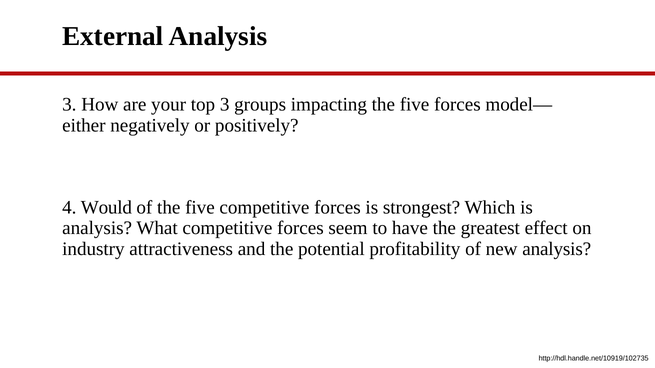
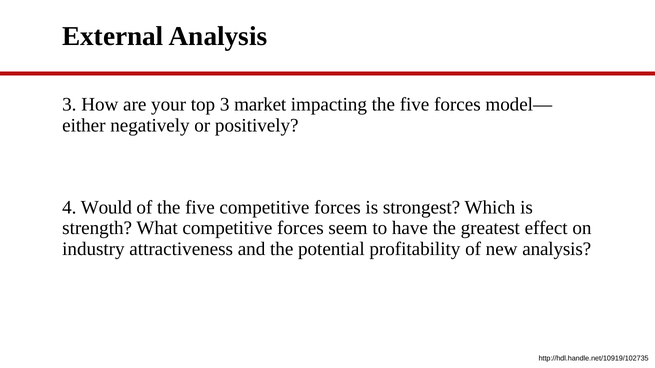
groups: groups -> market
analysis at (97, 228): analysis -> strength
